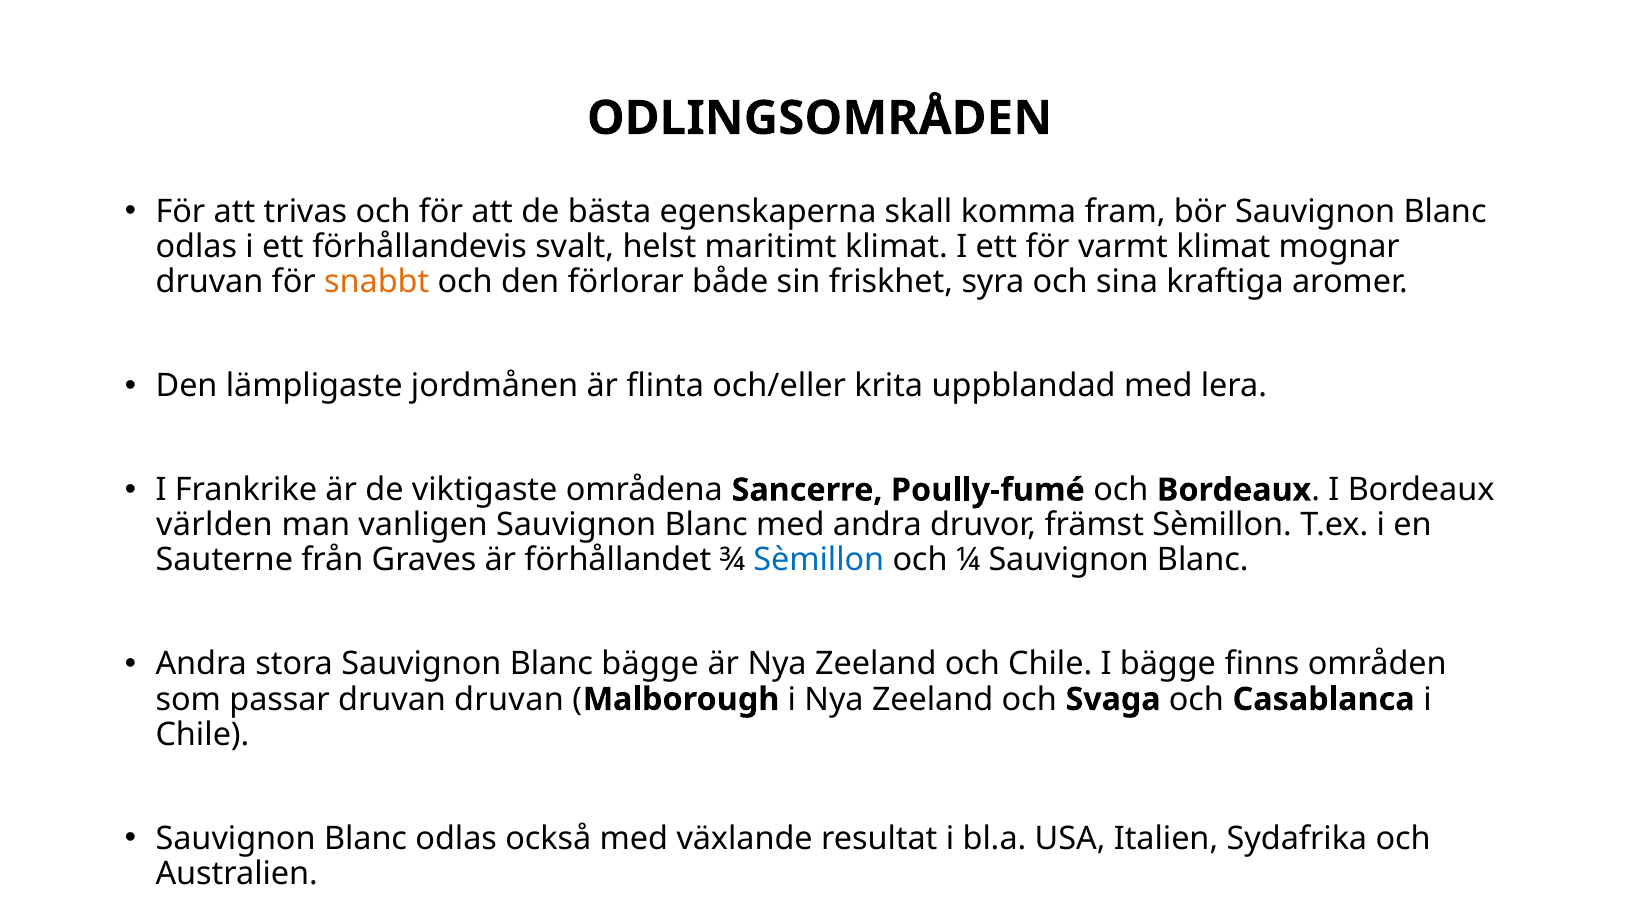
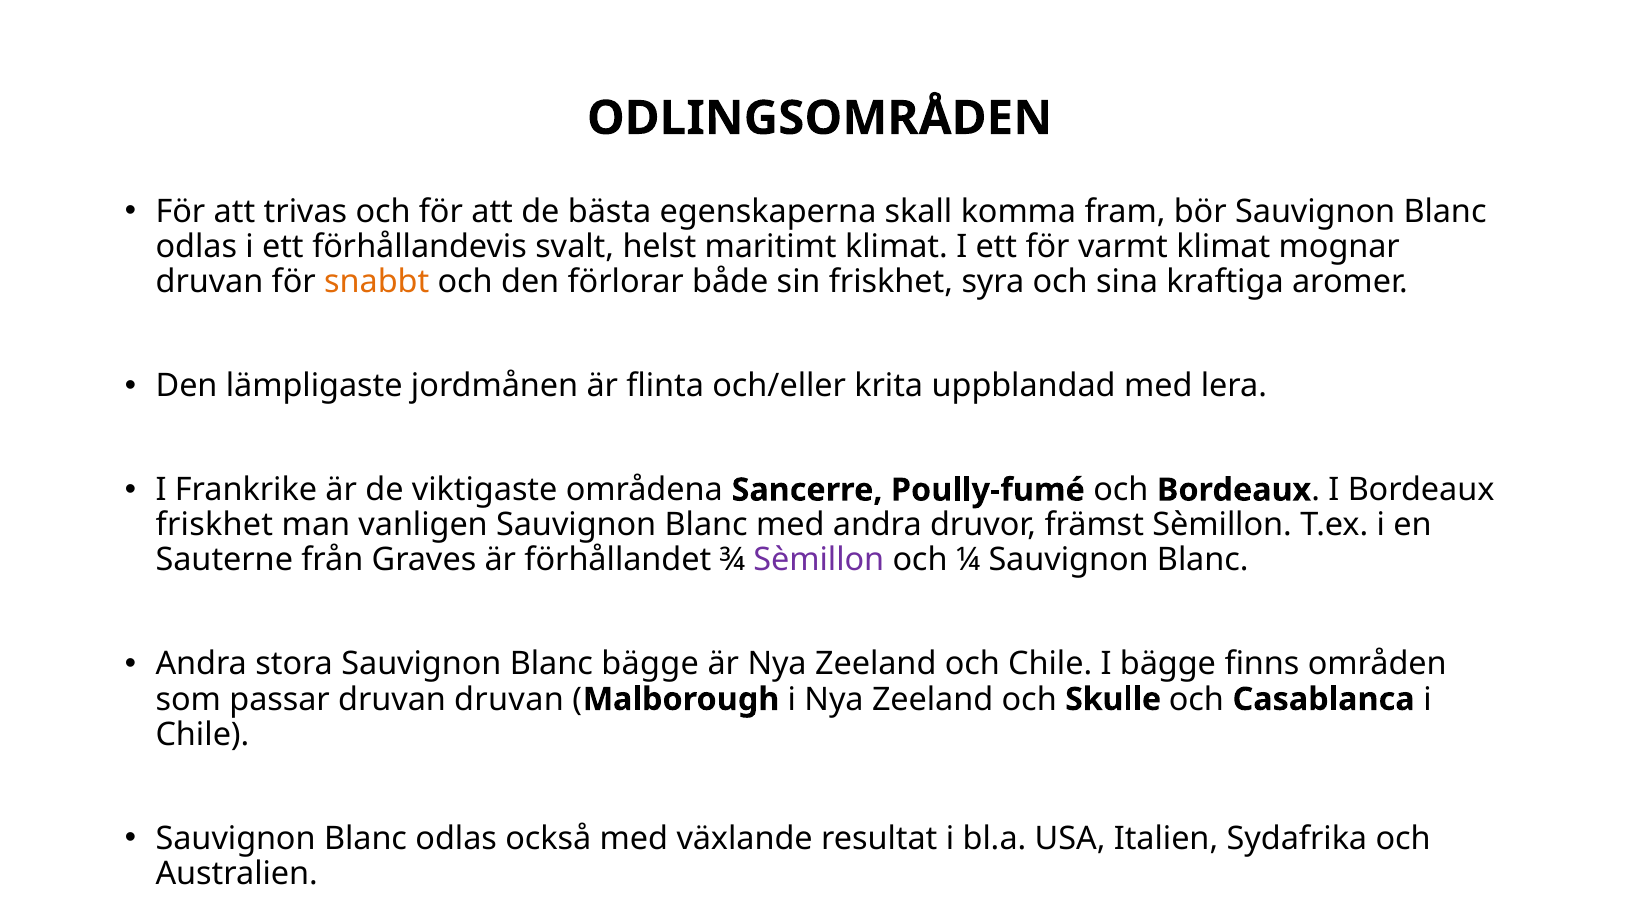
världen at (214, 525): världen -> friskhet
Sèmillon at (819, 560) colour: blue -> purple
Svaga: Svaga -> Skulle
